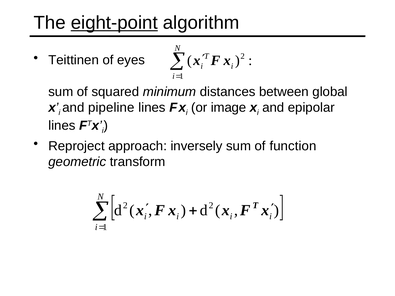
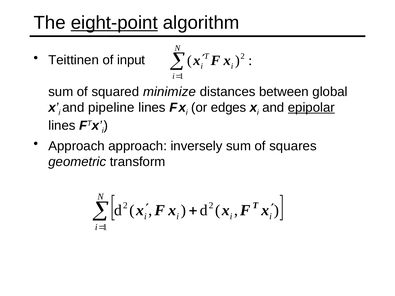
eyes: eyes -> input
minimum: minimum -> minimize
image: image -> edges
epipolar underline: none -> present
Reproject at (77, 146): Reproject -> Approach
function: function -> squares
